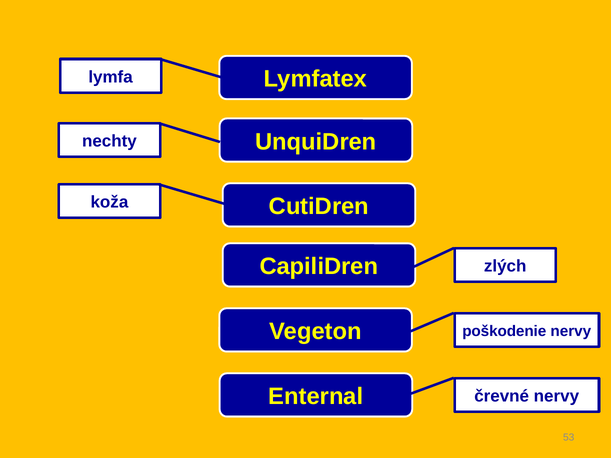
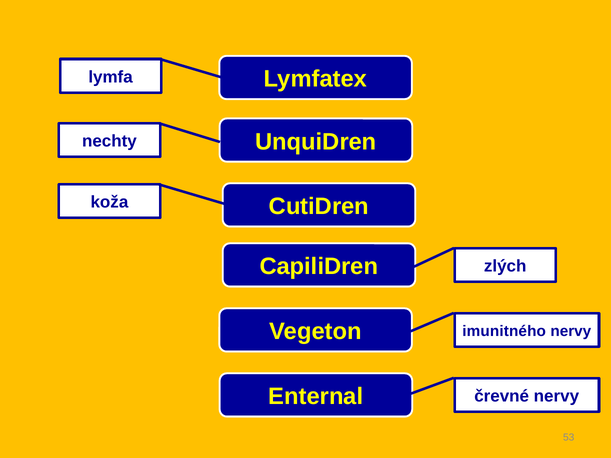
poškodenie: poškodenie -> imunitného
